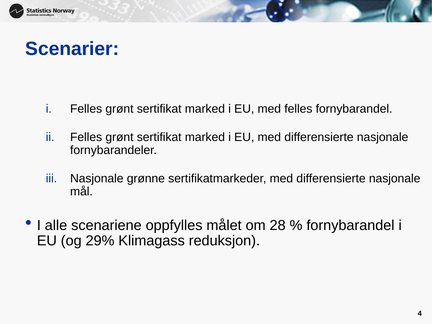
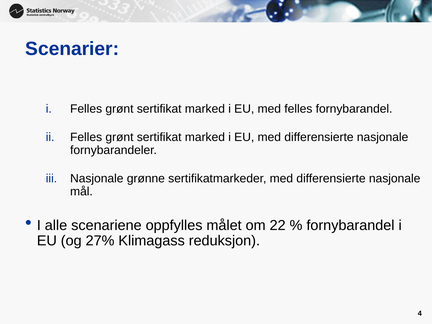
28: 28 -> 22
29%: 29% -> 27%
